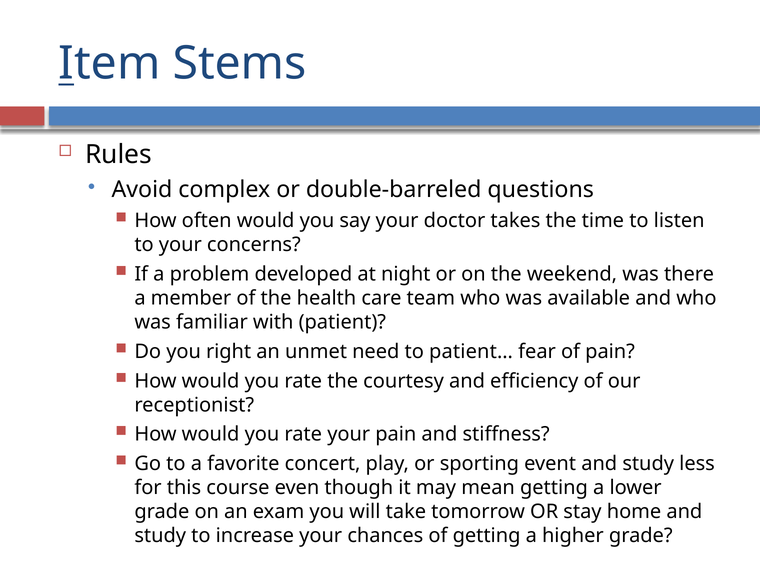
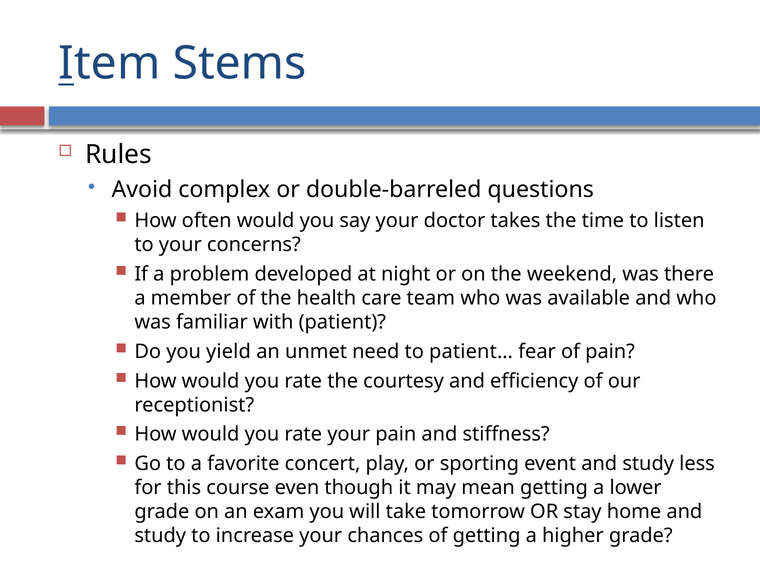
right: right -> yield
